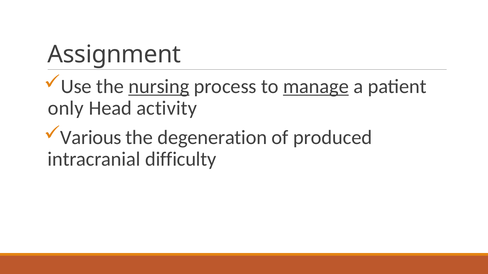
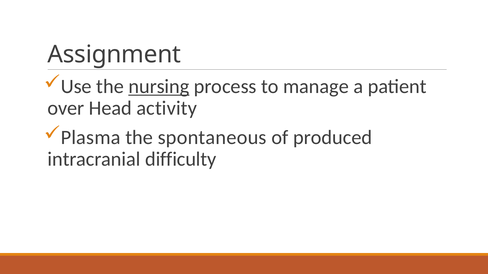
manage underline: present -> none
only: only -> over
Various: Various -> Plasma
degeneration: degeneration -> spontaneous
